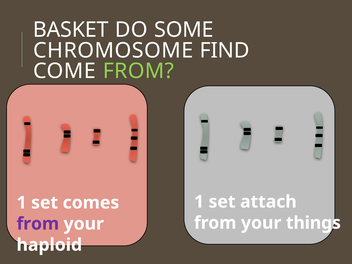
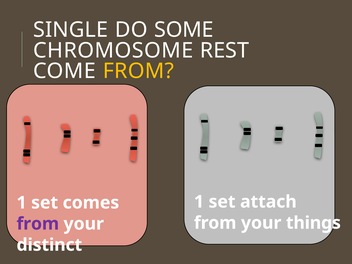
BASKET: BASKET -> SINGLE
FIND: FIND -> REST
FROM at (138, 71) colour: light green -> yellow
haploid: haploid -> distinct
